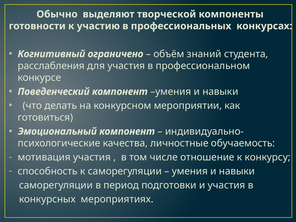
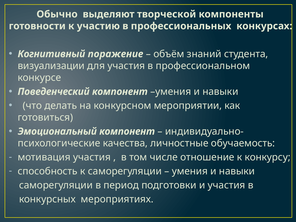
ограничено: ограничено -> поражение
расслабления: расслабления -> визуализации
